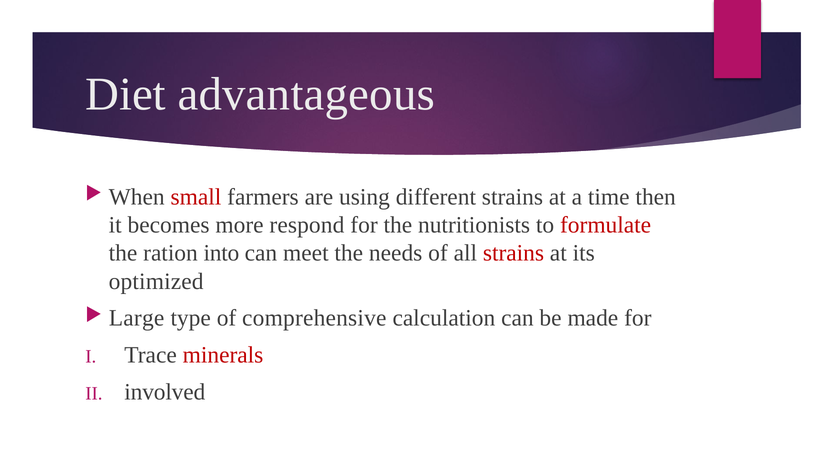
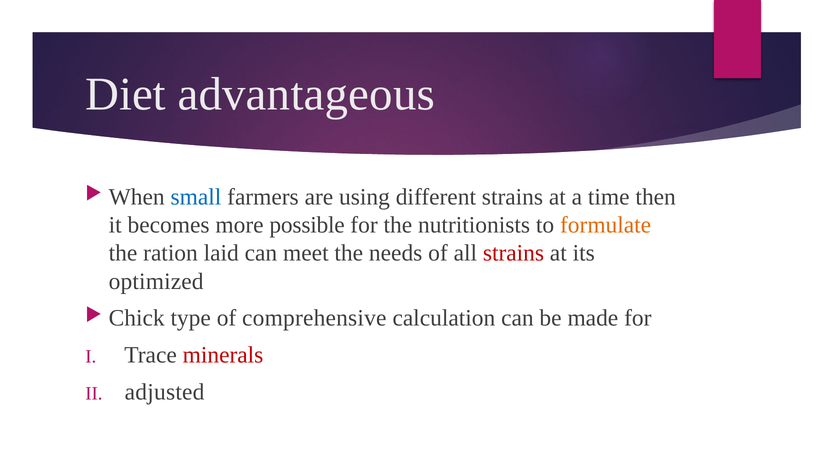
small colour: red -> blue
respond: respond -> possible
formulate colour: red -> orange
into: into -> laid
Large: Large -> Chick
involved: involved -> adjusted
